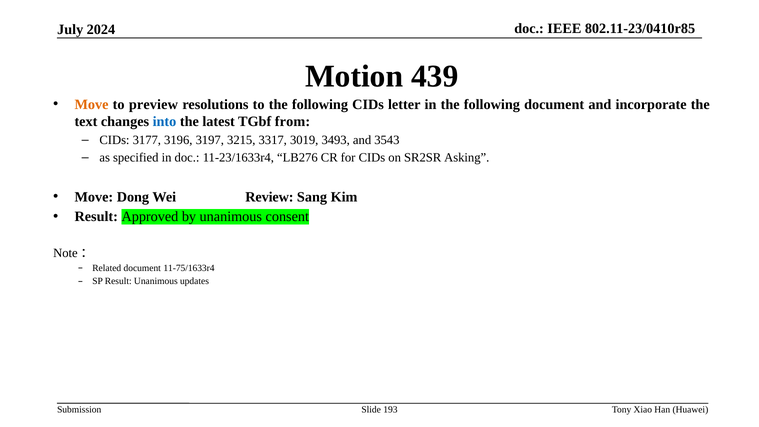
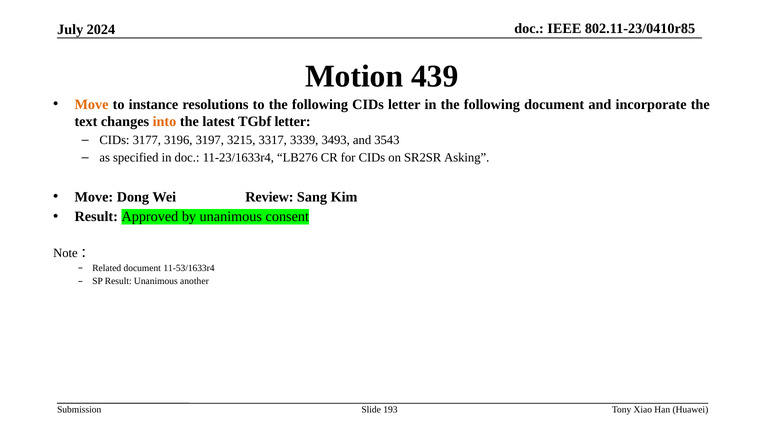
preview: preview -> instance
into colour: blue -> orange
TGbf from: from -> letter
3019: 3019 -> 3339
11-75/1633r4: 11-75/1633r4 -> 11-53/1633r4
updates: updates -> another
